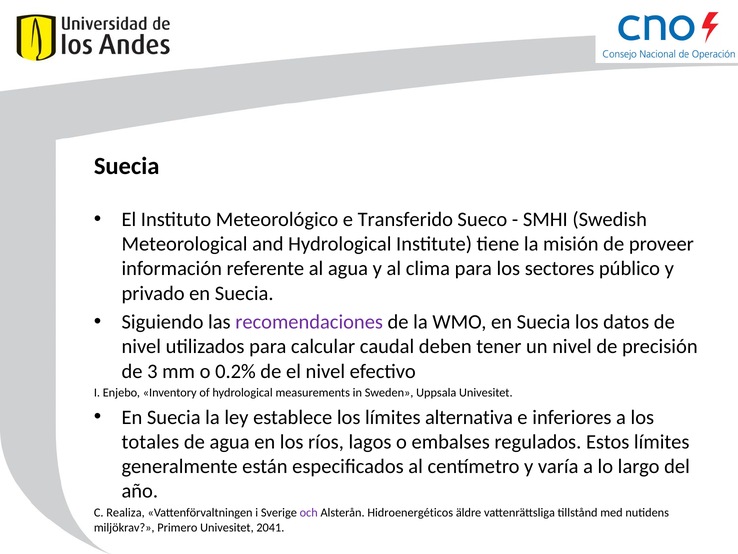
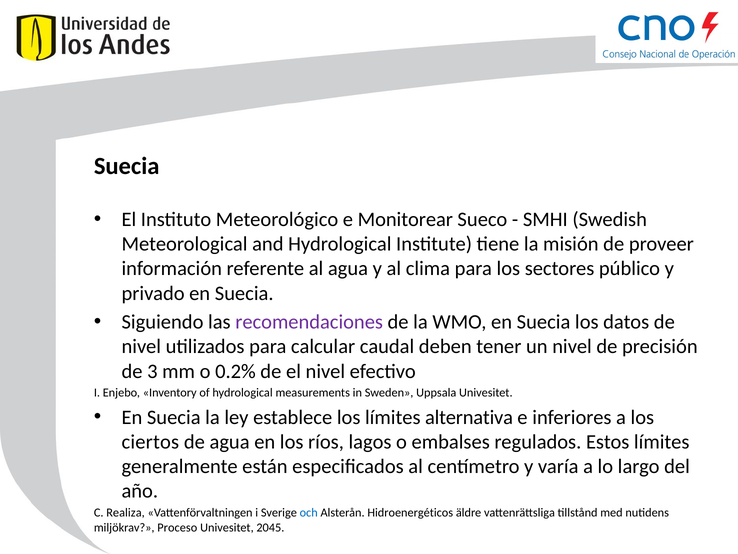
Transferido: Transferido -> Monitorear
totales: totales -> ciertos
och colour: purple -> blue
Primero: Primero -> Proceso
2041: 2041 -> 2045
